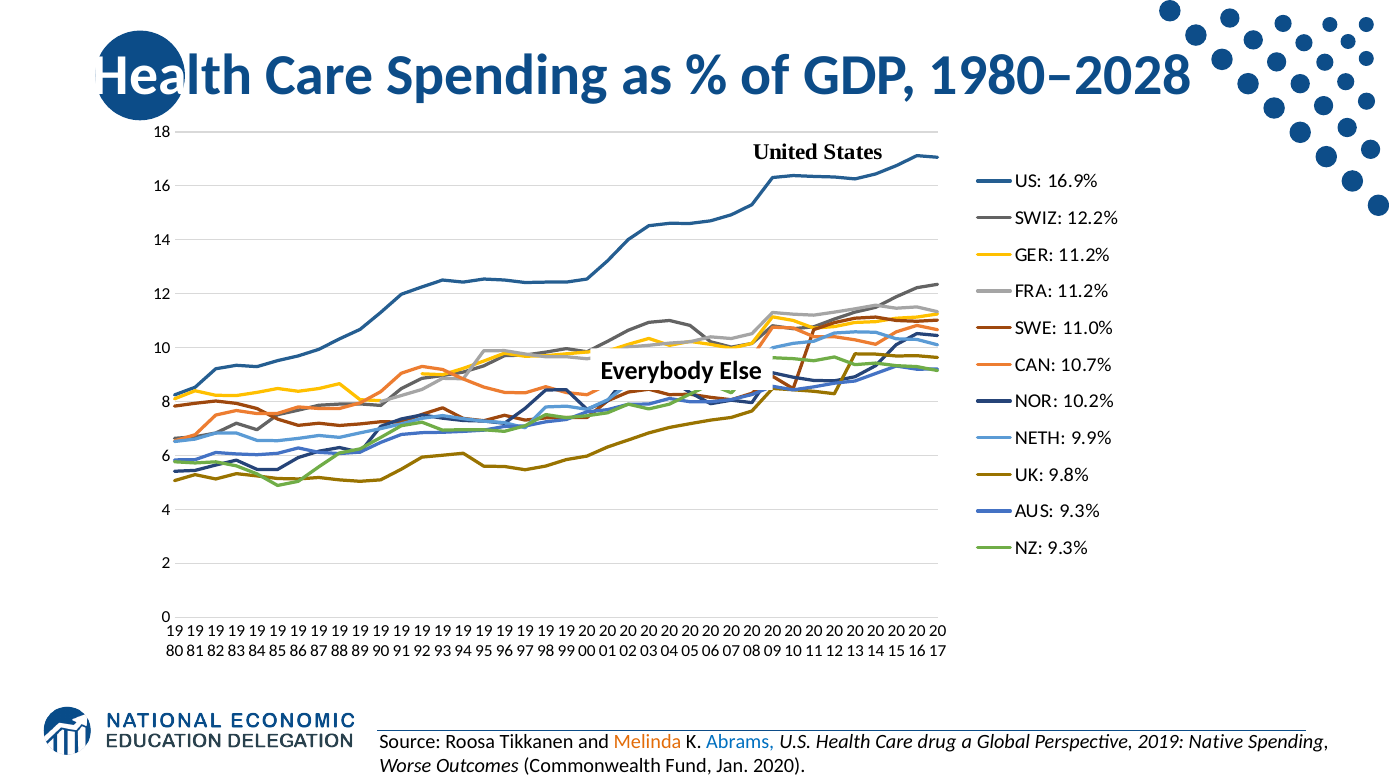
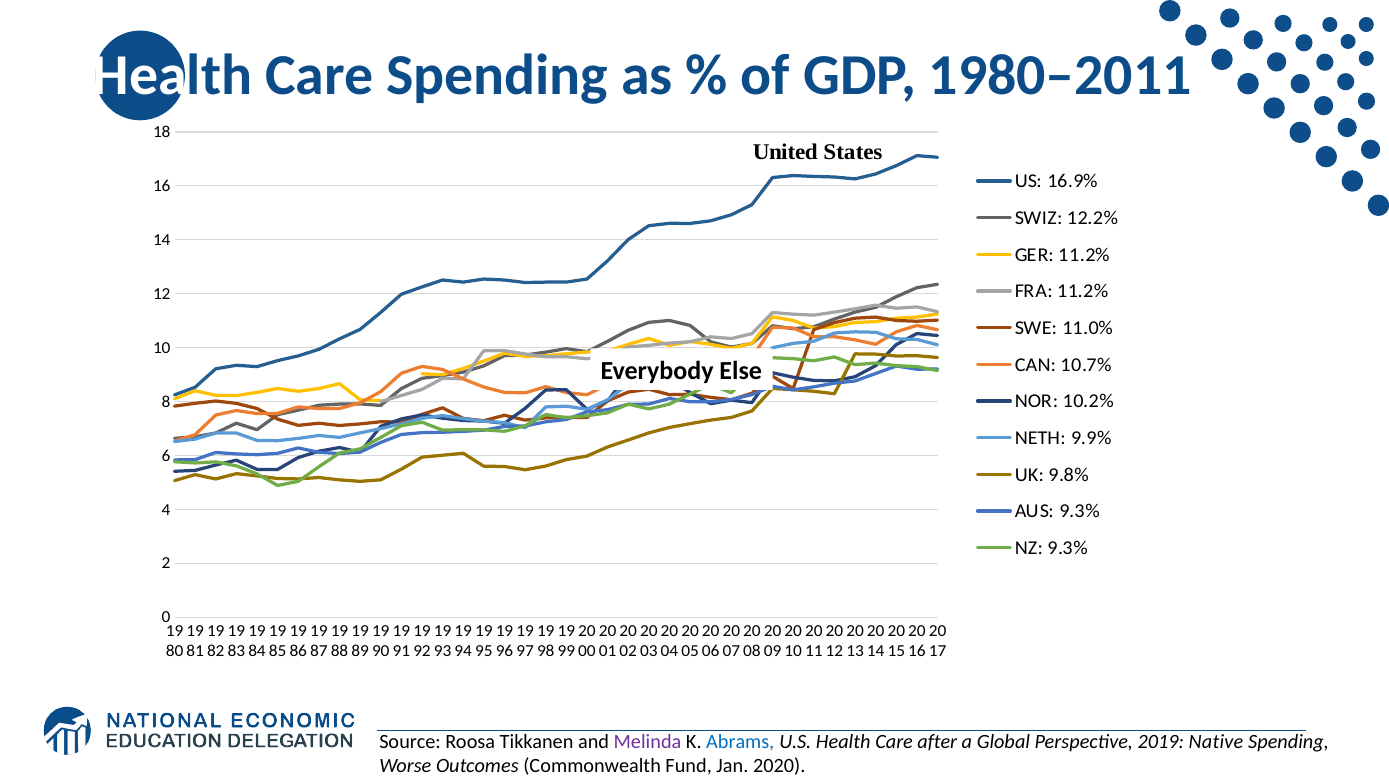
1980–2028: 1980–2028 -> 1980–2011
Melinda colour: orange -> purple
drug: drug -> after
